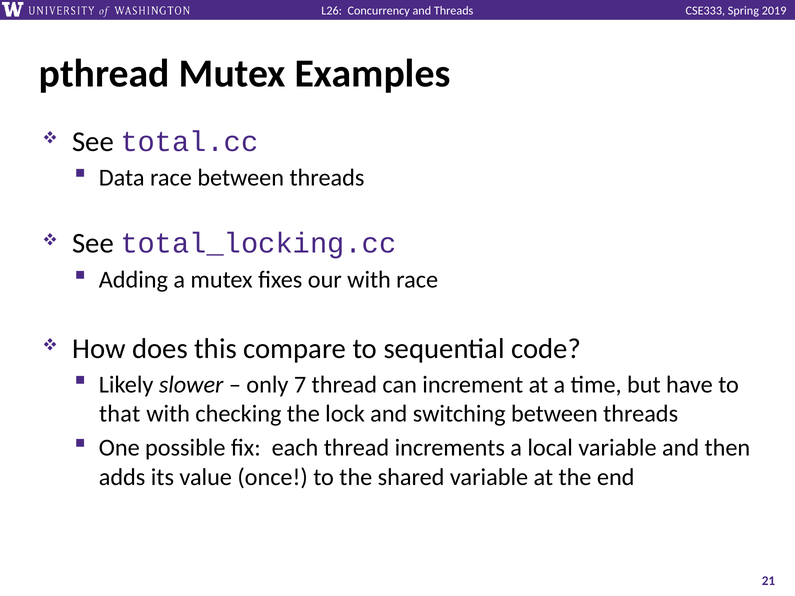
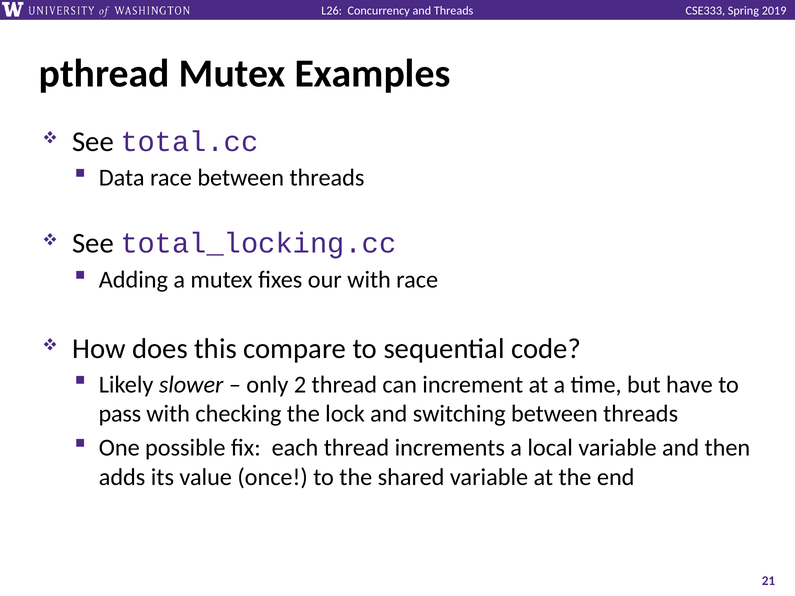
7: 7 -> 2
that: that -> pass
